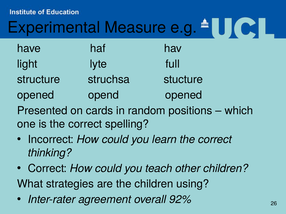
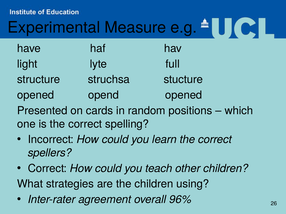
thinking: thinking -> spellers
92%: 92% -> 96%
